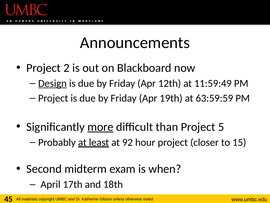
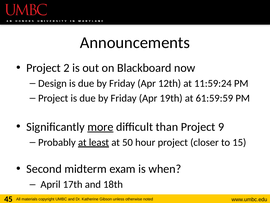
Design underline: present -> none
11:59:49: 11:59:49 -> 11:59:24
63:59:59: 63:59:59 -> 61:59:59
5: 5 -> 9
92: 92 -> 50
